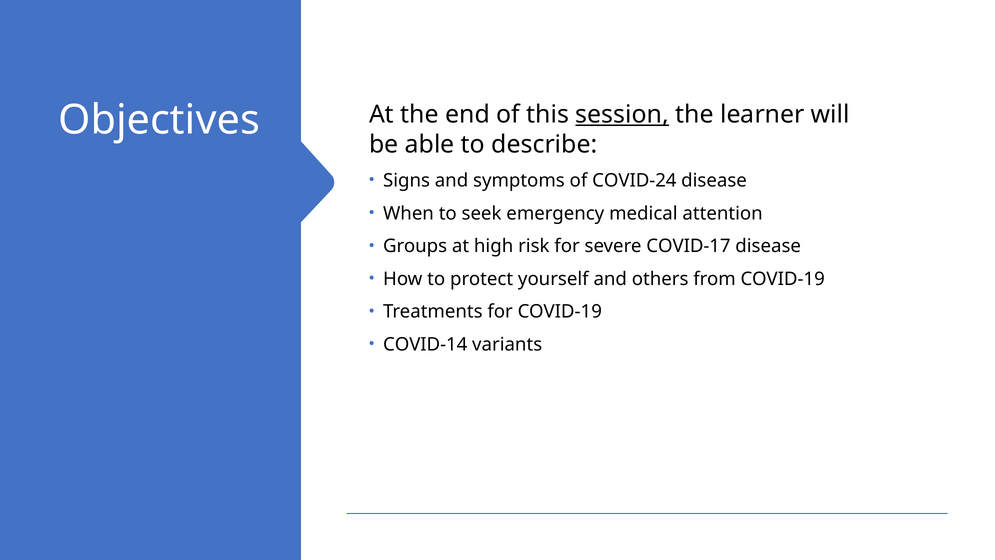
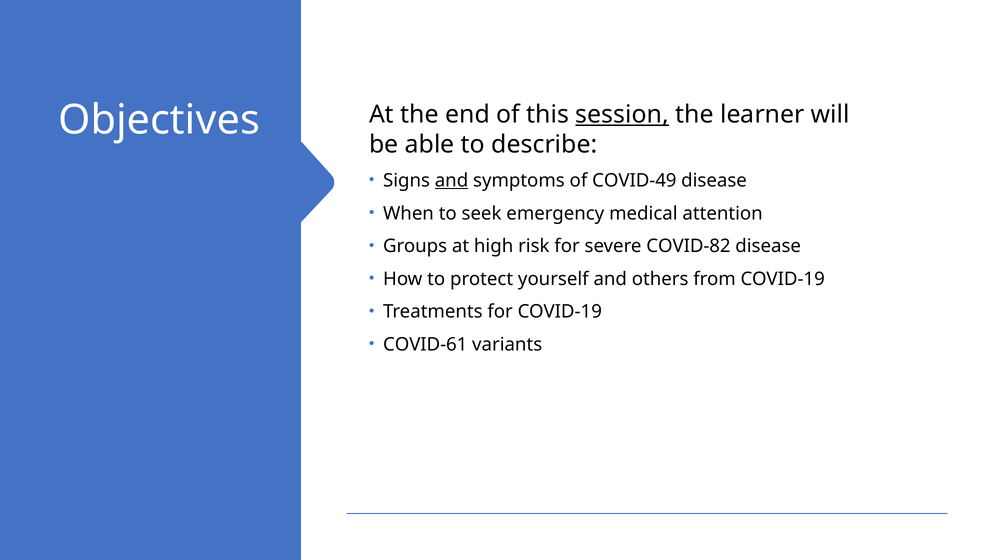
and at (452, 181) underline: none -> present
COVID-24: COVID-24 -> COVID-49
COVID-17: COVID-17 -> COVID-82
COVID-14: COVID-14 -> COVID-61
